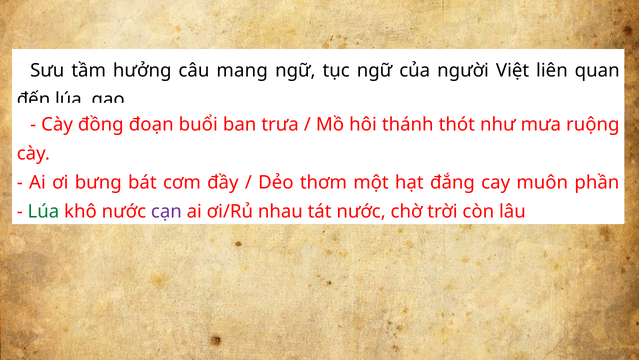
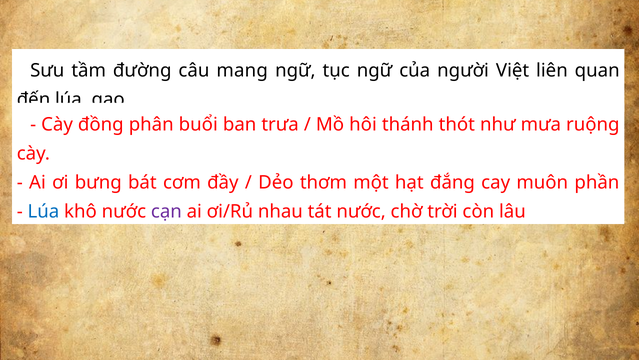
hưởng: hưởng -> đường
đoạn: đoạn -> phân
Lúa at (43, 211) colour: green -> blue
